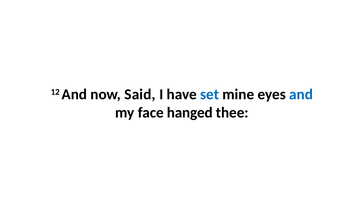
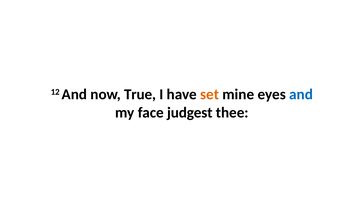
Said: Said -> True
set colour: blue -> orange
hanged: hanged -> judgest
